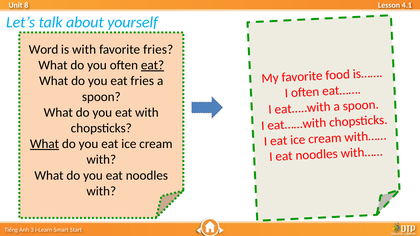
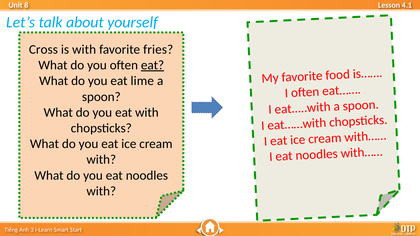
Word: Word -> Cross
eat fries: fries -> lime
What at (44, 144) underline: present -> none
